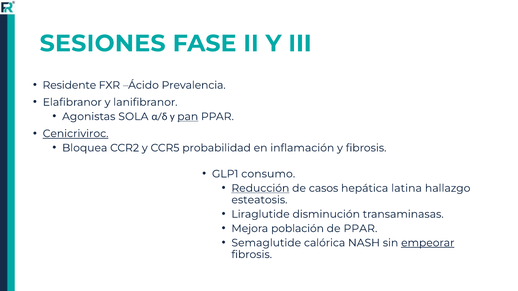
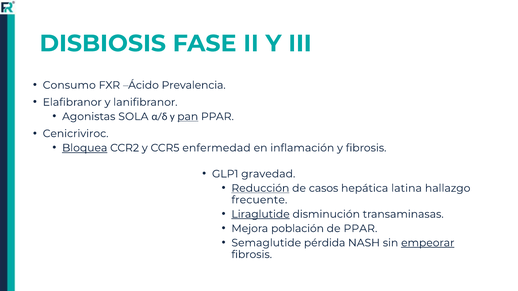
SESIONES: SESIONES -> DISBIOSIS
Residente: Residente -> Consumo
Cenicriviroc underline: present -> none
Bloquea underline: none -> present
probabilidad: probabilidad -> enfermedad
consumo: consumo -> gravedad
esteatosis: esteatosis -> frecuente
Liraglutide underline: none -> present
calórica: calórica -> pérdida
